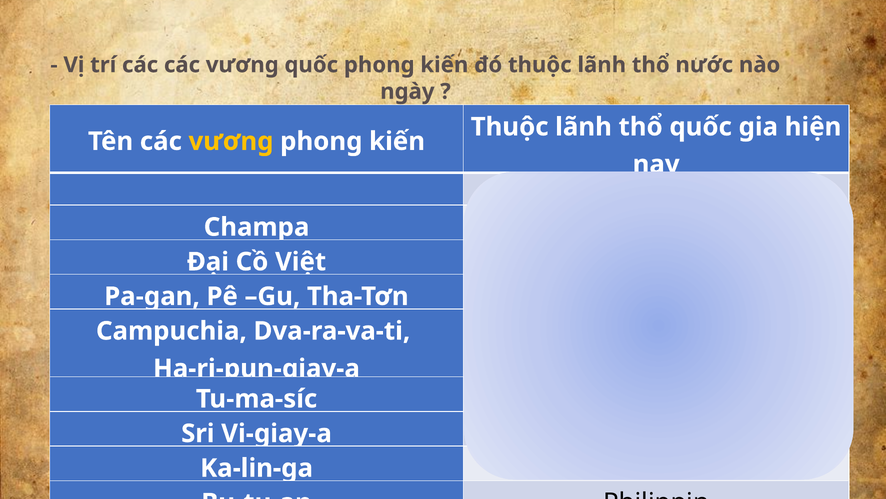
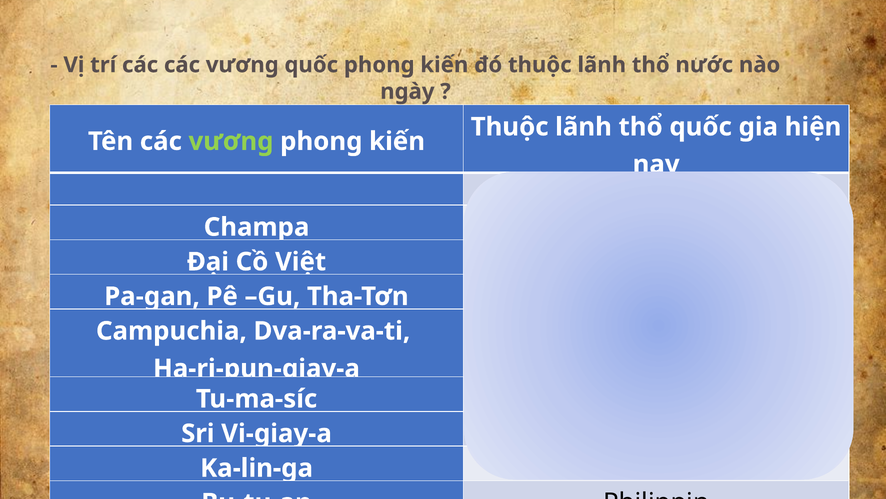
vương at (231, 141) colour: yellow -> light green
